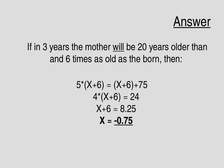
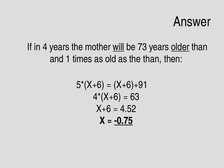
Answer underline: present -> none
3: 3 -> 4
20: 20 -> 73
older underline: none -> present
6: 6 -> 1
the born: born -> than
X+6)+75: X+6)+75 -> X+6)+91
24: 24 -> 63
8.25: 8.25 -> 4.52
